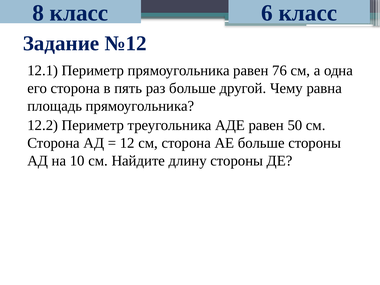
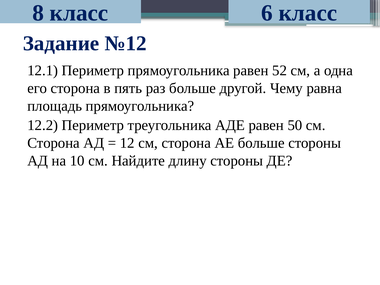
76: 76 -> 52
